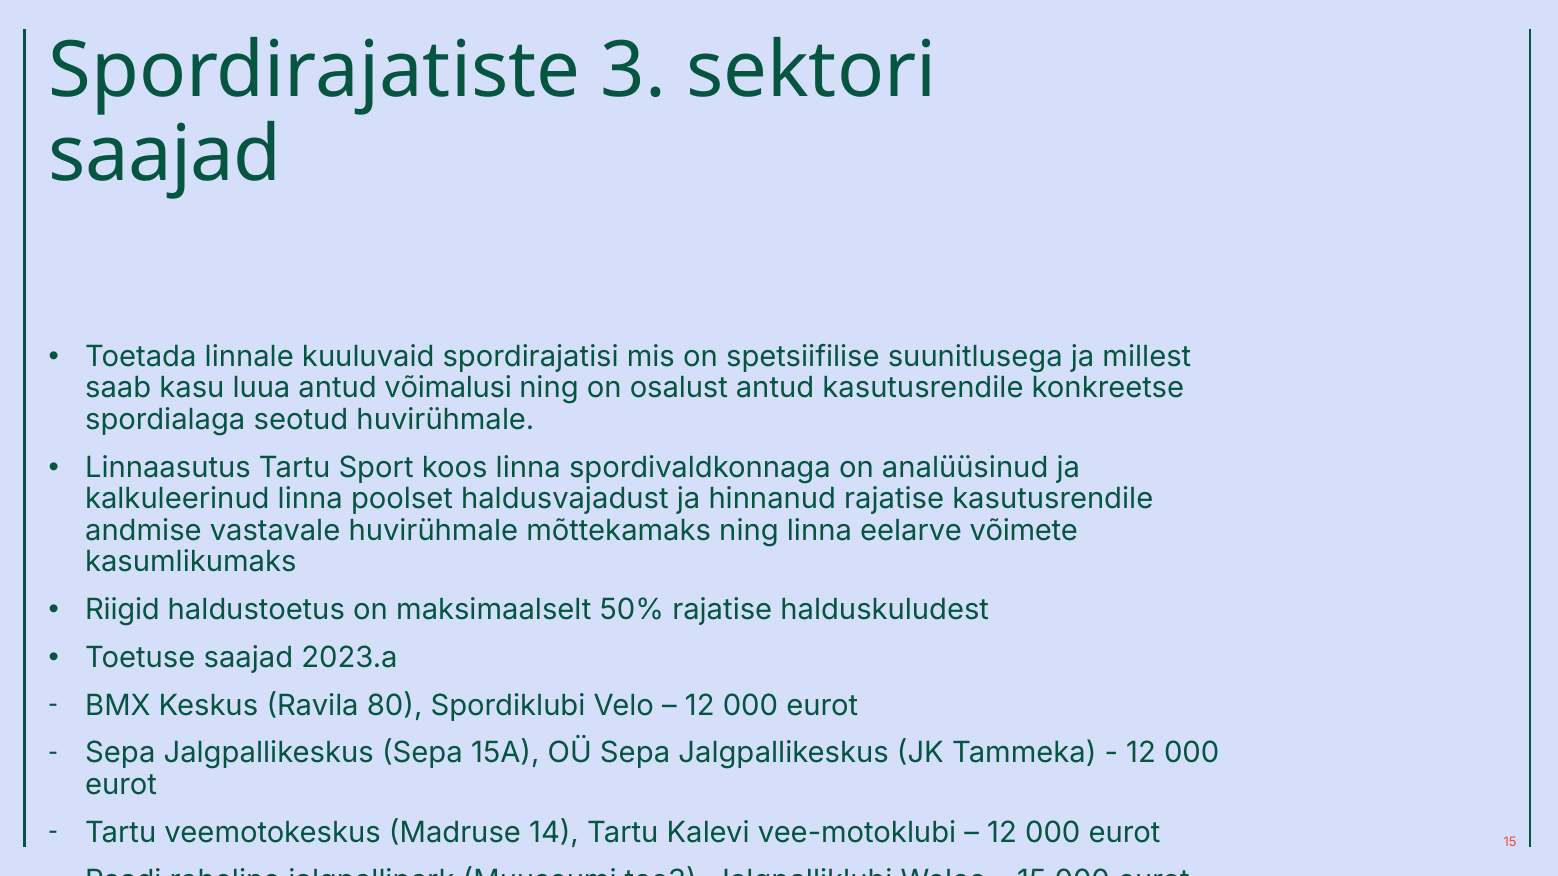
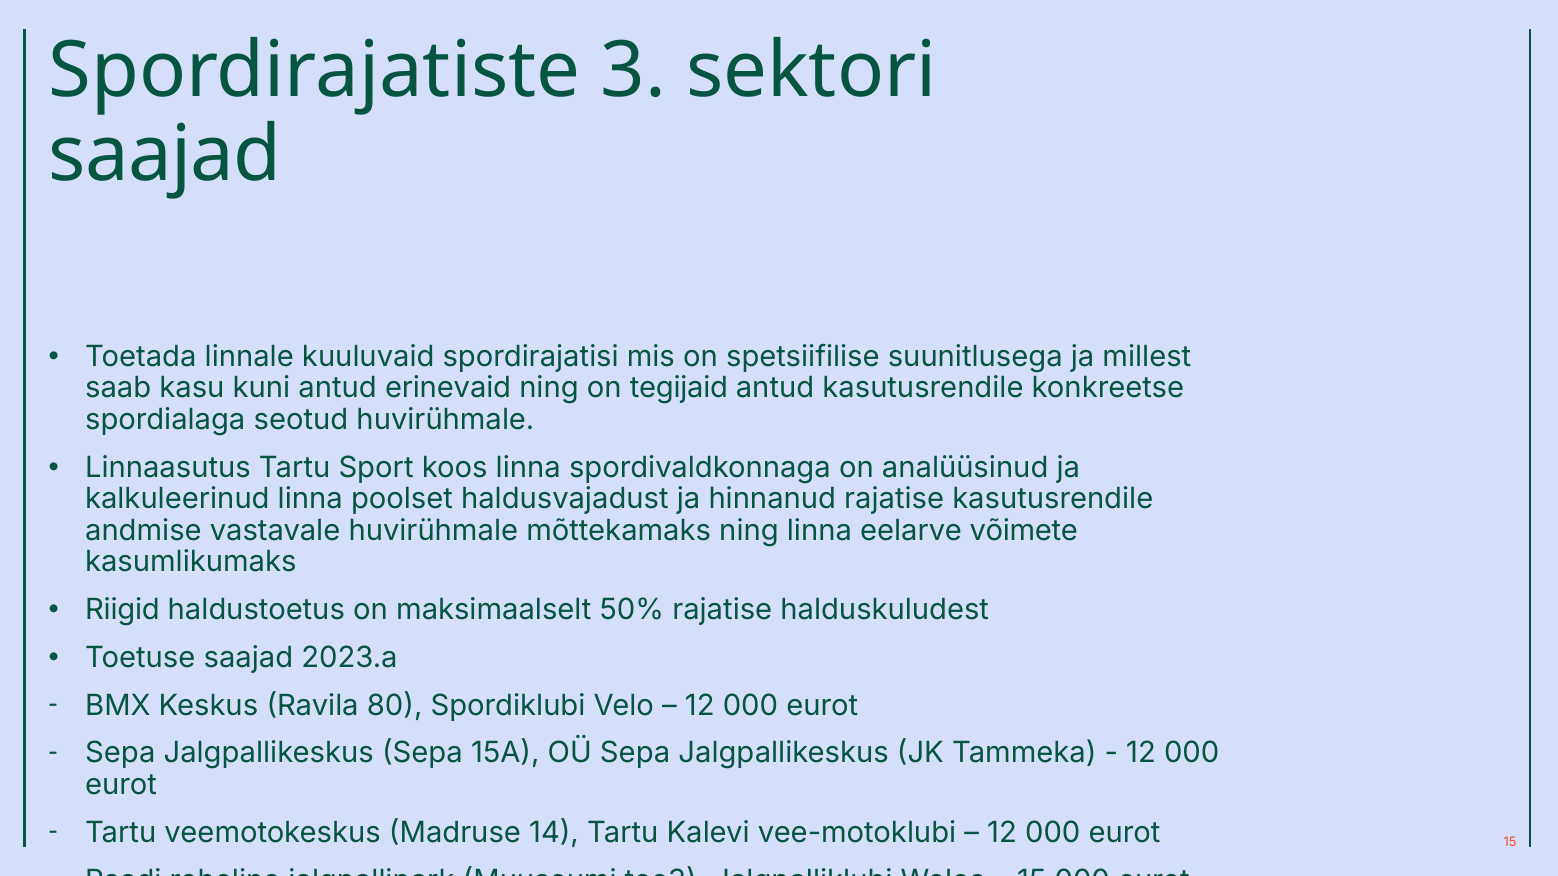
luua: luua -> kuni
võimalusi: võimalusi -> erinevaid
osalust: osalust -> tegijaid
